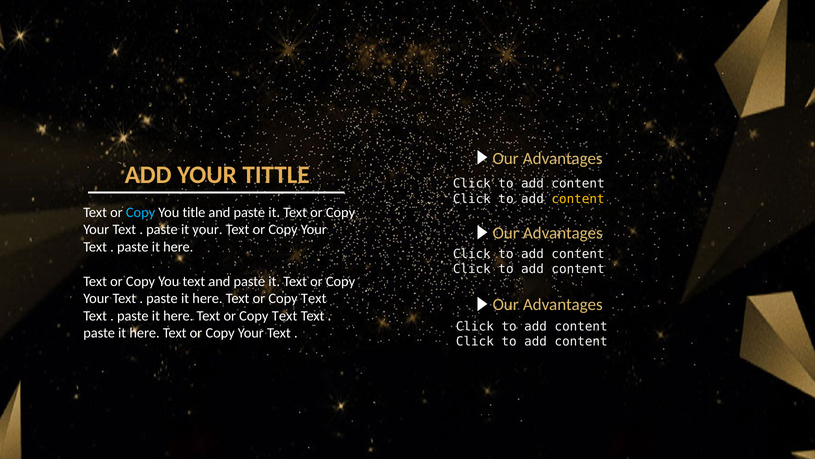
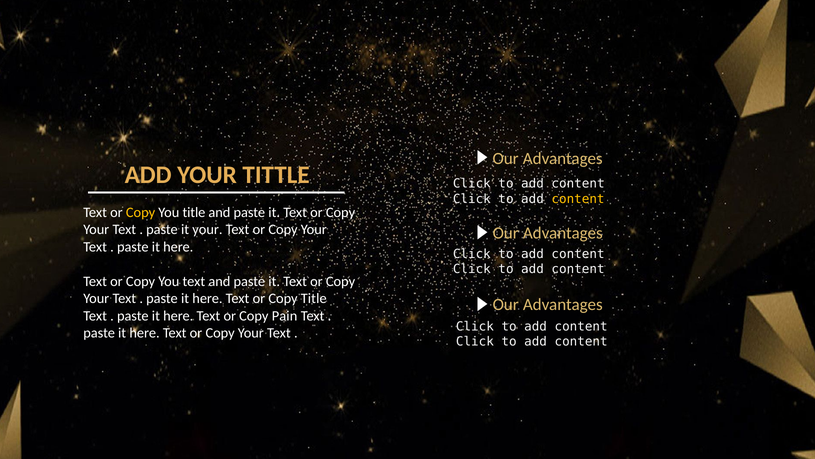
Copy at (141, 212) colour: light blue -> yellow
Text at (314, 298): Text -> Title
Text at (285, 316): Text -> Pain
